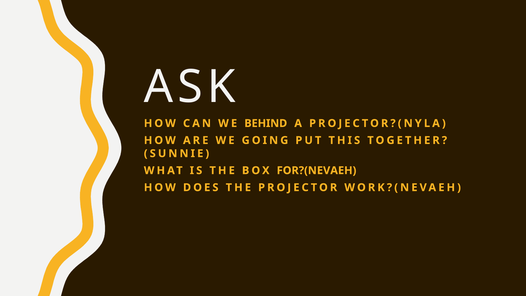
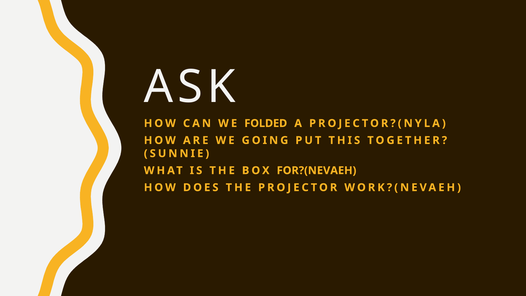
BEHIND: BEHIND -> FOLDED
